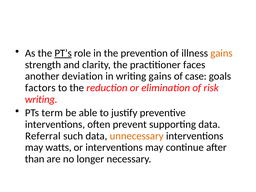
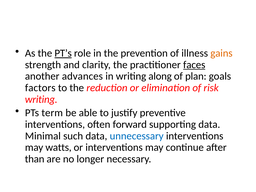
faces underline: none -> present
deviation: deviation -> advances
writing gains: gains -> along
case: case -> plan
prevent: prevent -> forward
Referral: Referral -> Minimal
unnecessary colour: orange -> blue
